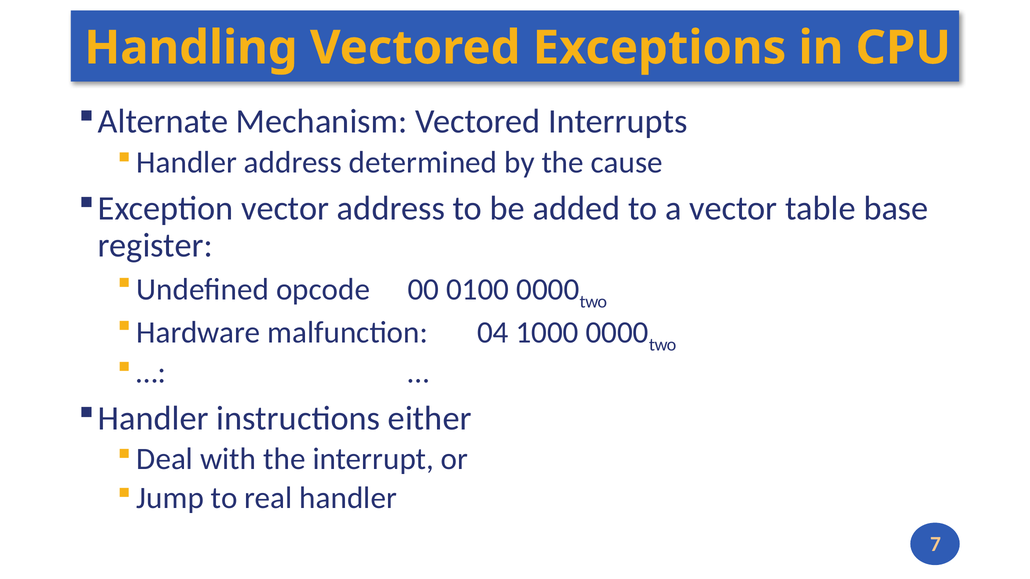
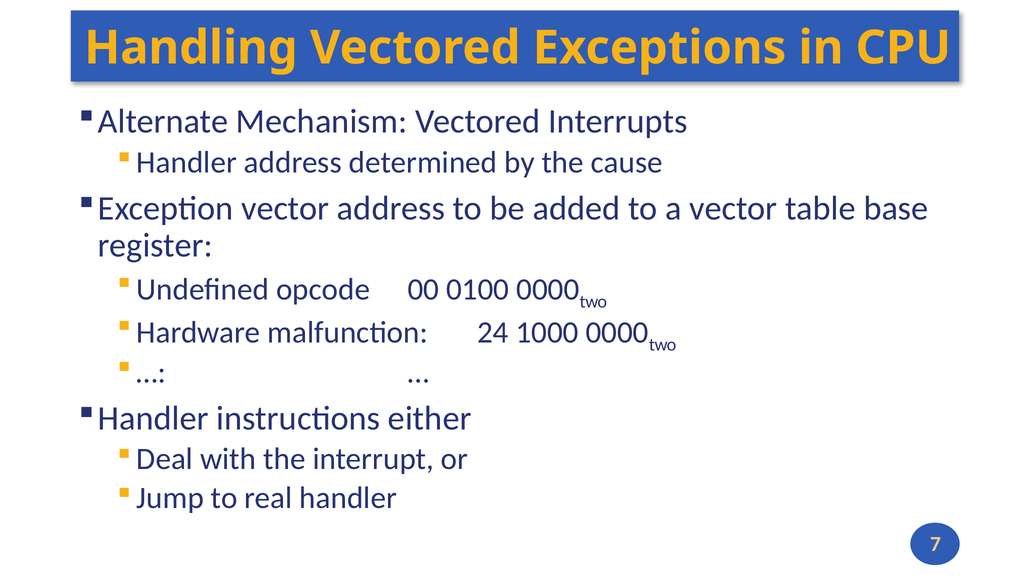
04: 04 -> 24
